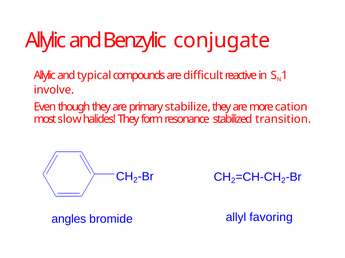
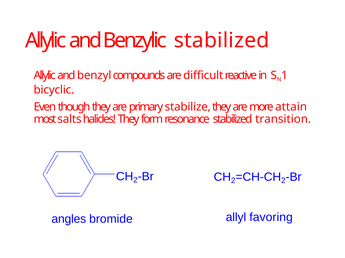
Benzylic conjugate: conjugate -> stabilized
typical: typical -> benzyl
involve: involve -> bicyclic
cation: cation -> attain
slow: slow -> salts
